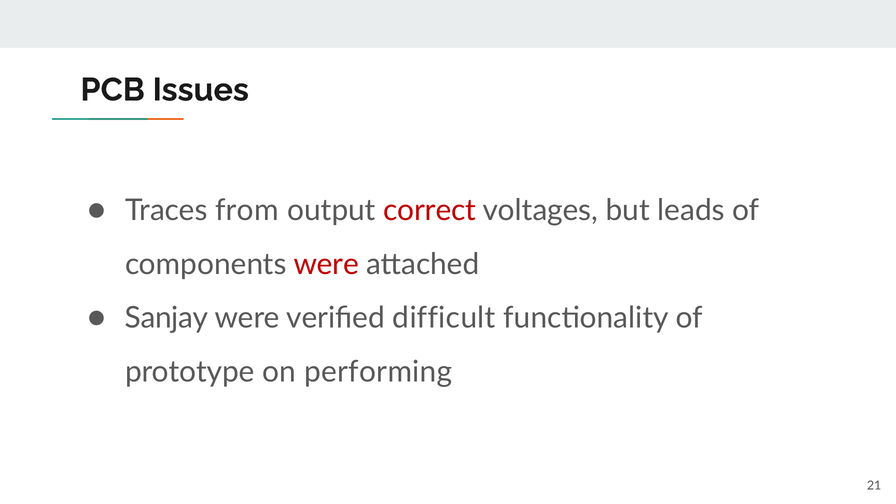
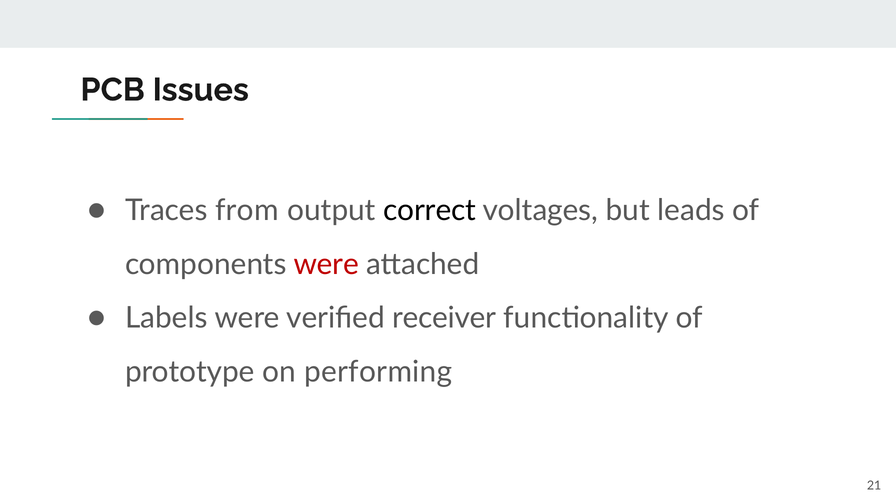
correct colour: red -> black
Sanjay: Sanjay -> Labels
difficult: difficult -> receiver
